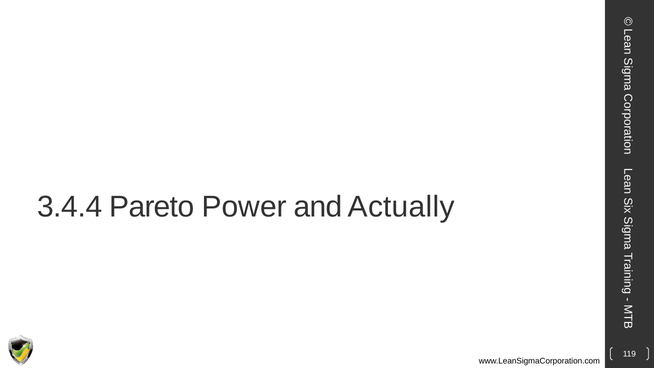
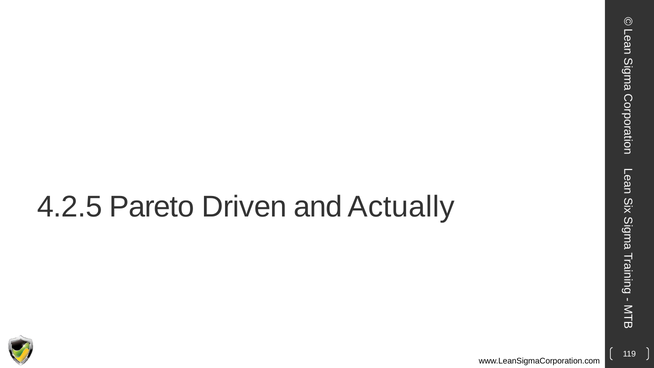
3.4.4: 3.4.4 -> 4.2.5
Power: Power -> Driven
